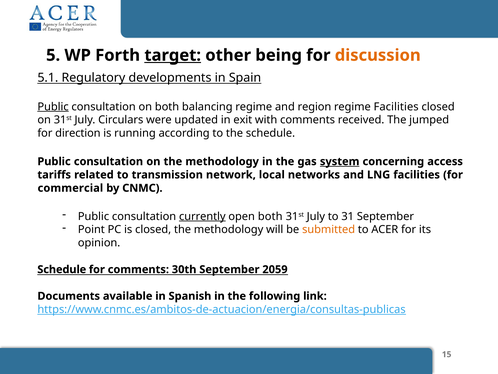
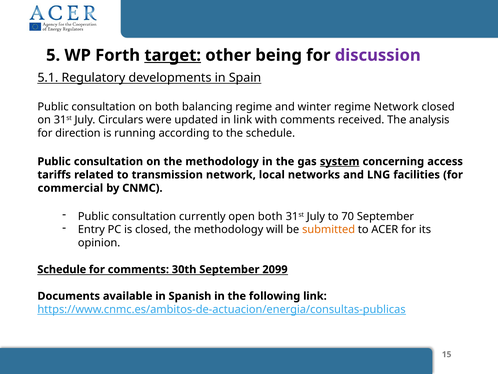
discussion colour: orange -> purple
Public at (53, 107) underline: present -> none
region: region -> winter
regime Facilities: Facilities -> Network
in exit: exit -> link
jumped: jumped -> analysis
currently underline: present -> none
31: 31 -> 70
Point: Point -> Entry
2059: 2059 -> 2099
